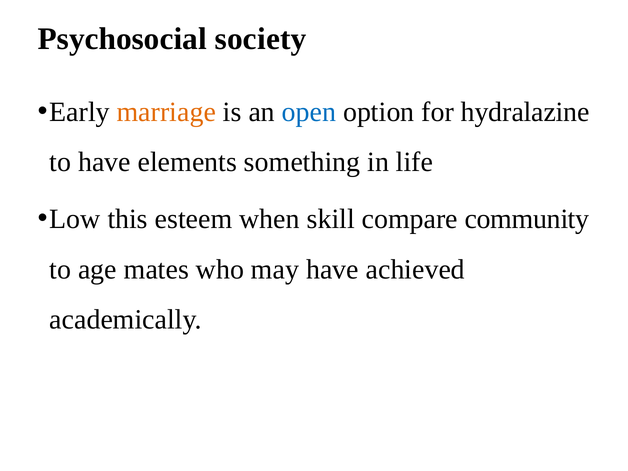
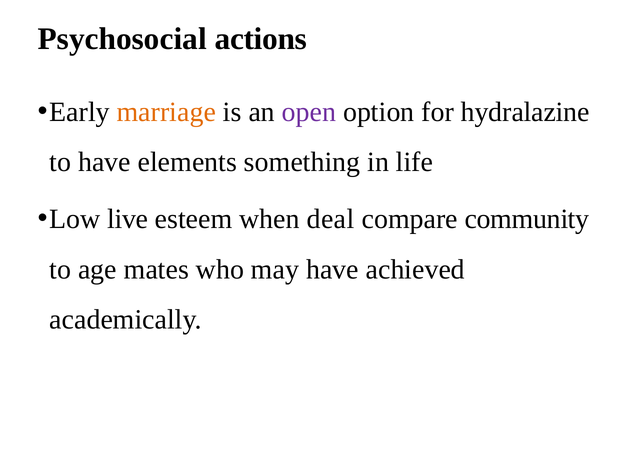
society: society -> actions
open colour: blue -> purple
this: this -> live
skill: skill -> deal
